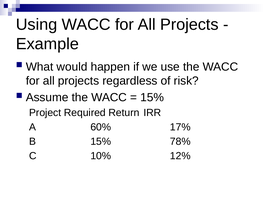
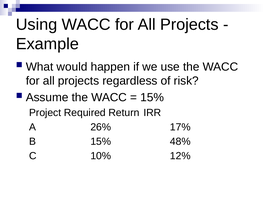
60%: 60% -> 26%
78%: 78% -> 48%
